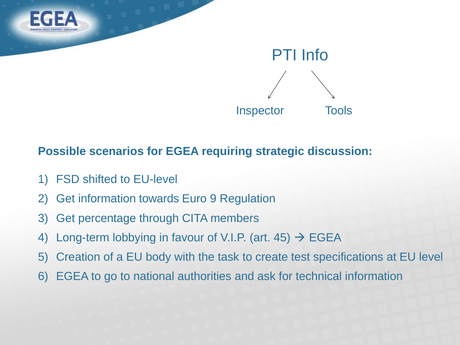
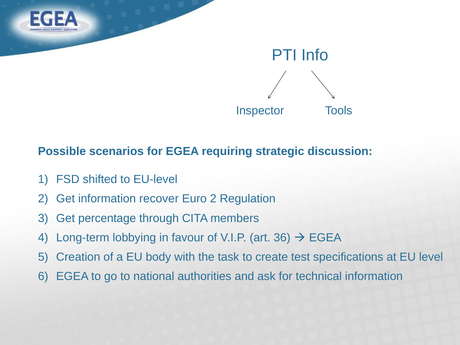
towards: towards -> recover
Euro 9: 9 -> 2
45: 45 -> 36
